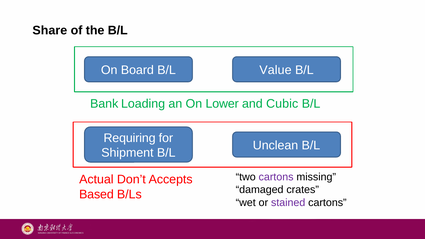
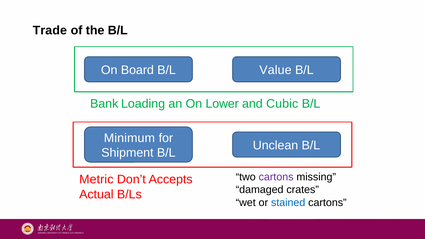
Share: Share -> Trade
Requiring: Requiring -> Minimum
Actual: Actual -> Metric
Based: Based -> Actual
stained colour: purple -> blue
